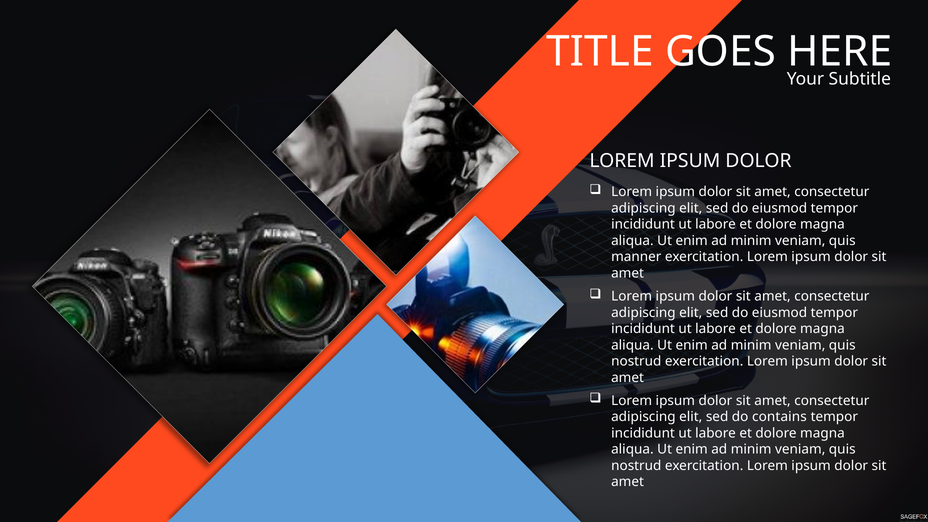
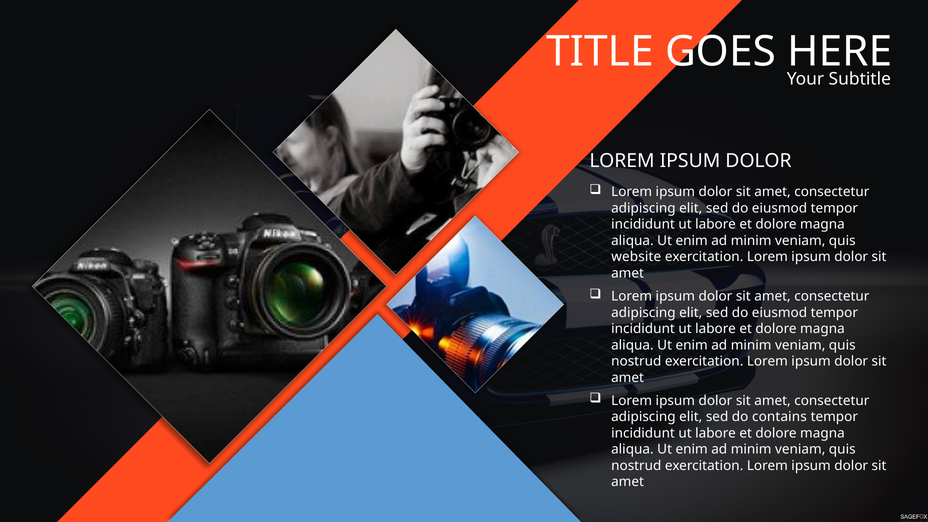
manner: manner -> website
